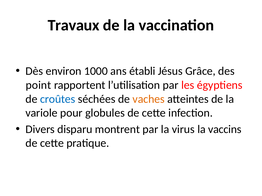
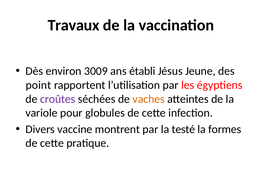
1000: 1000 -> 3009
Grâce: Grâce -> Jeune
croûtes colour: blue -> purple
disparu: disparu -> vaccine
virus: virus -> testé
vaccins: vaccins -> formes
